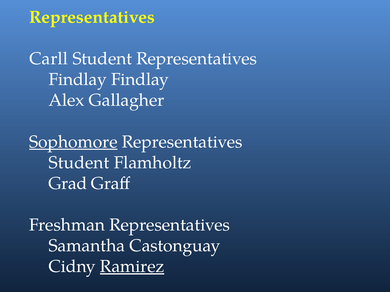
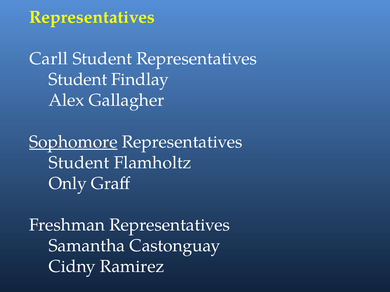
Findlay at (78, 80): Findlay -> Student
Grad: Grad -> Only
Ramirez underline: present -> none
